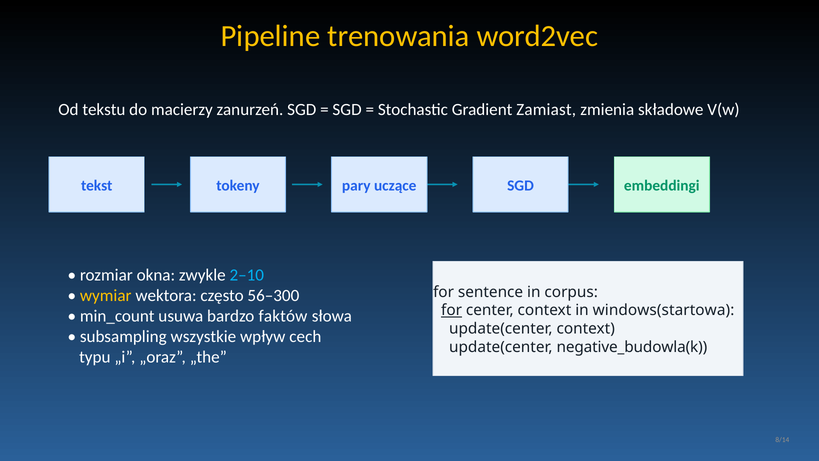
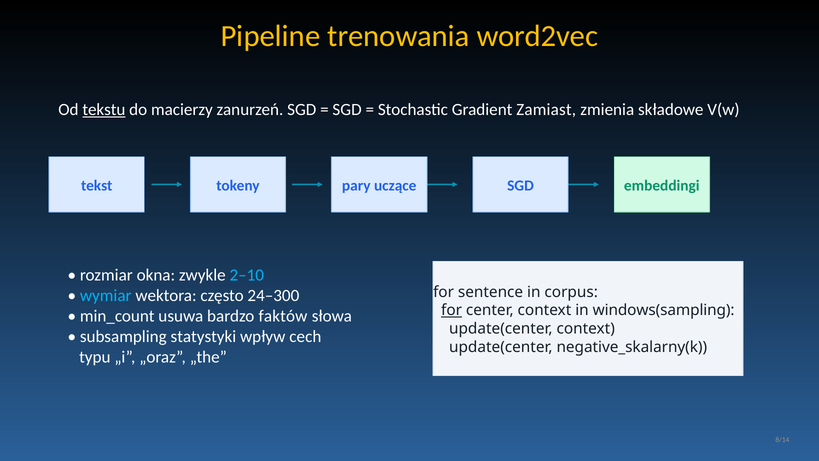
tekstu underline: none -> present
wymiar colour: yellow -> light blue
56–300: 56–300 -> 24–300
windows(startowa: windows(startowa -> windows(sampling
wszystkie: wszystkie -> statystyki
negative_budowla(k: negative_budowla(k -> negative_skalarny(k
